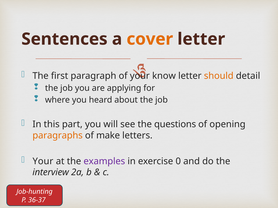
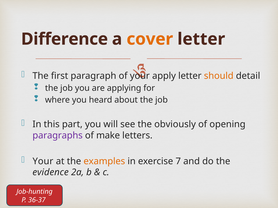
Sentences: Sentences -> Difference
know: know -> apply
questions: questions -> obviously
paragraphs colour: orange -> purple
examples colour: purple -> orange
0: 0 -> 7
interview: interview -> evidence
